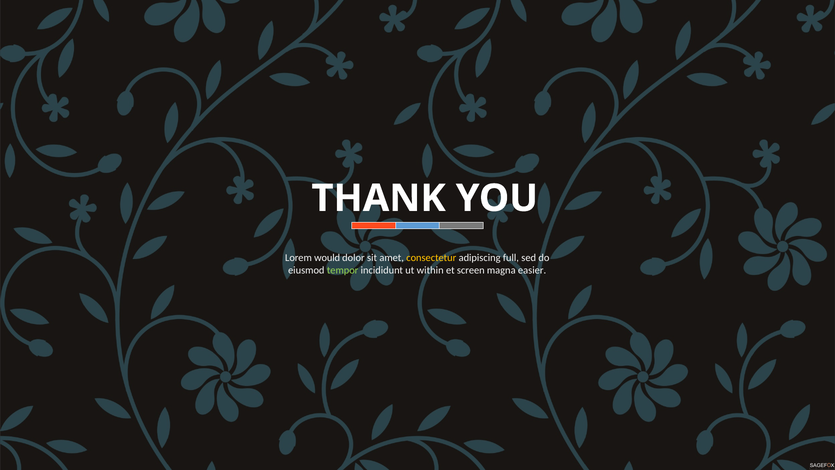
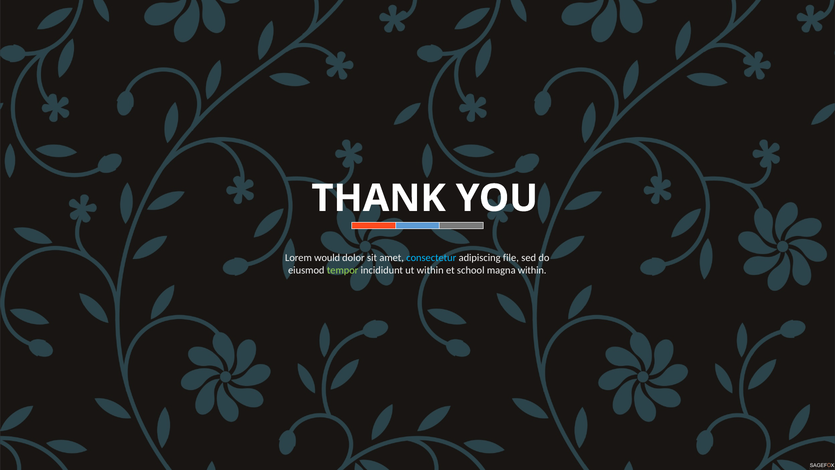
consectetur colour: yellow -> light blue
full: full -> file
screen: screen -> school
magna easier: easier -> within
